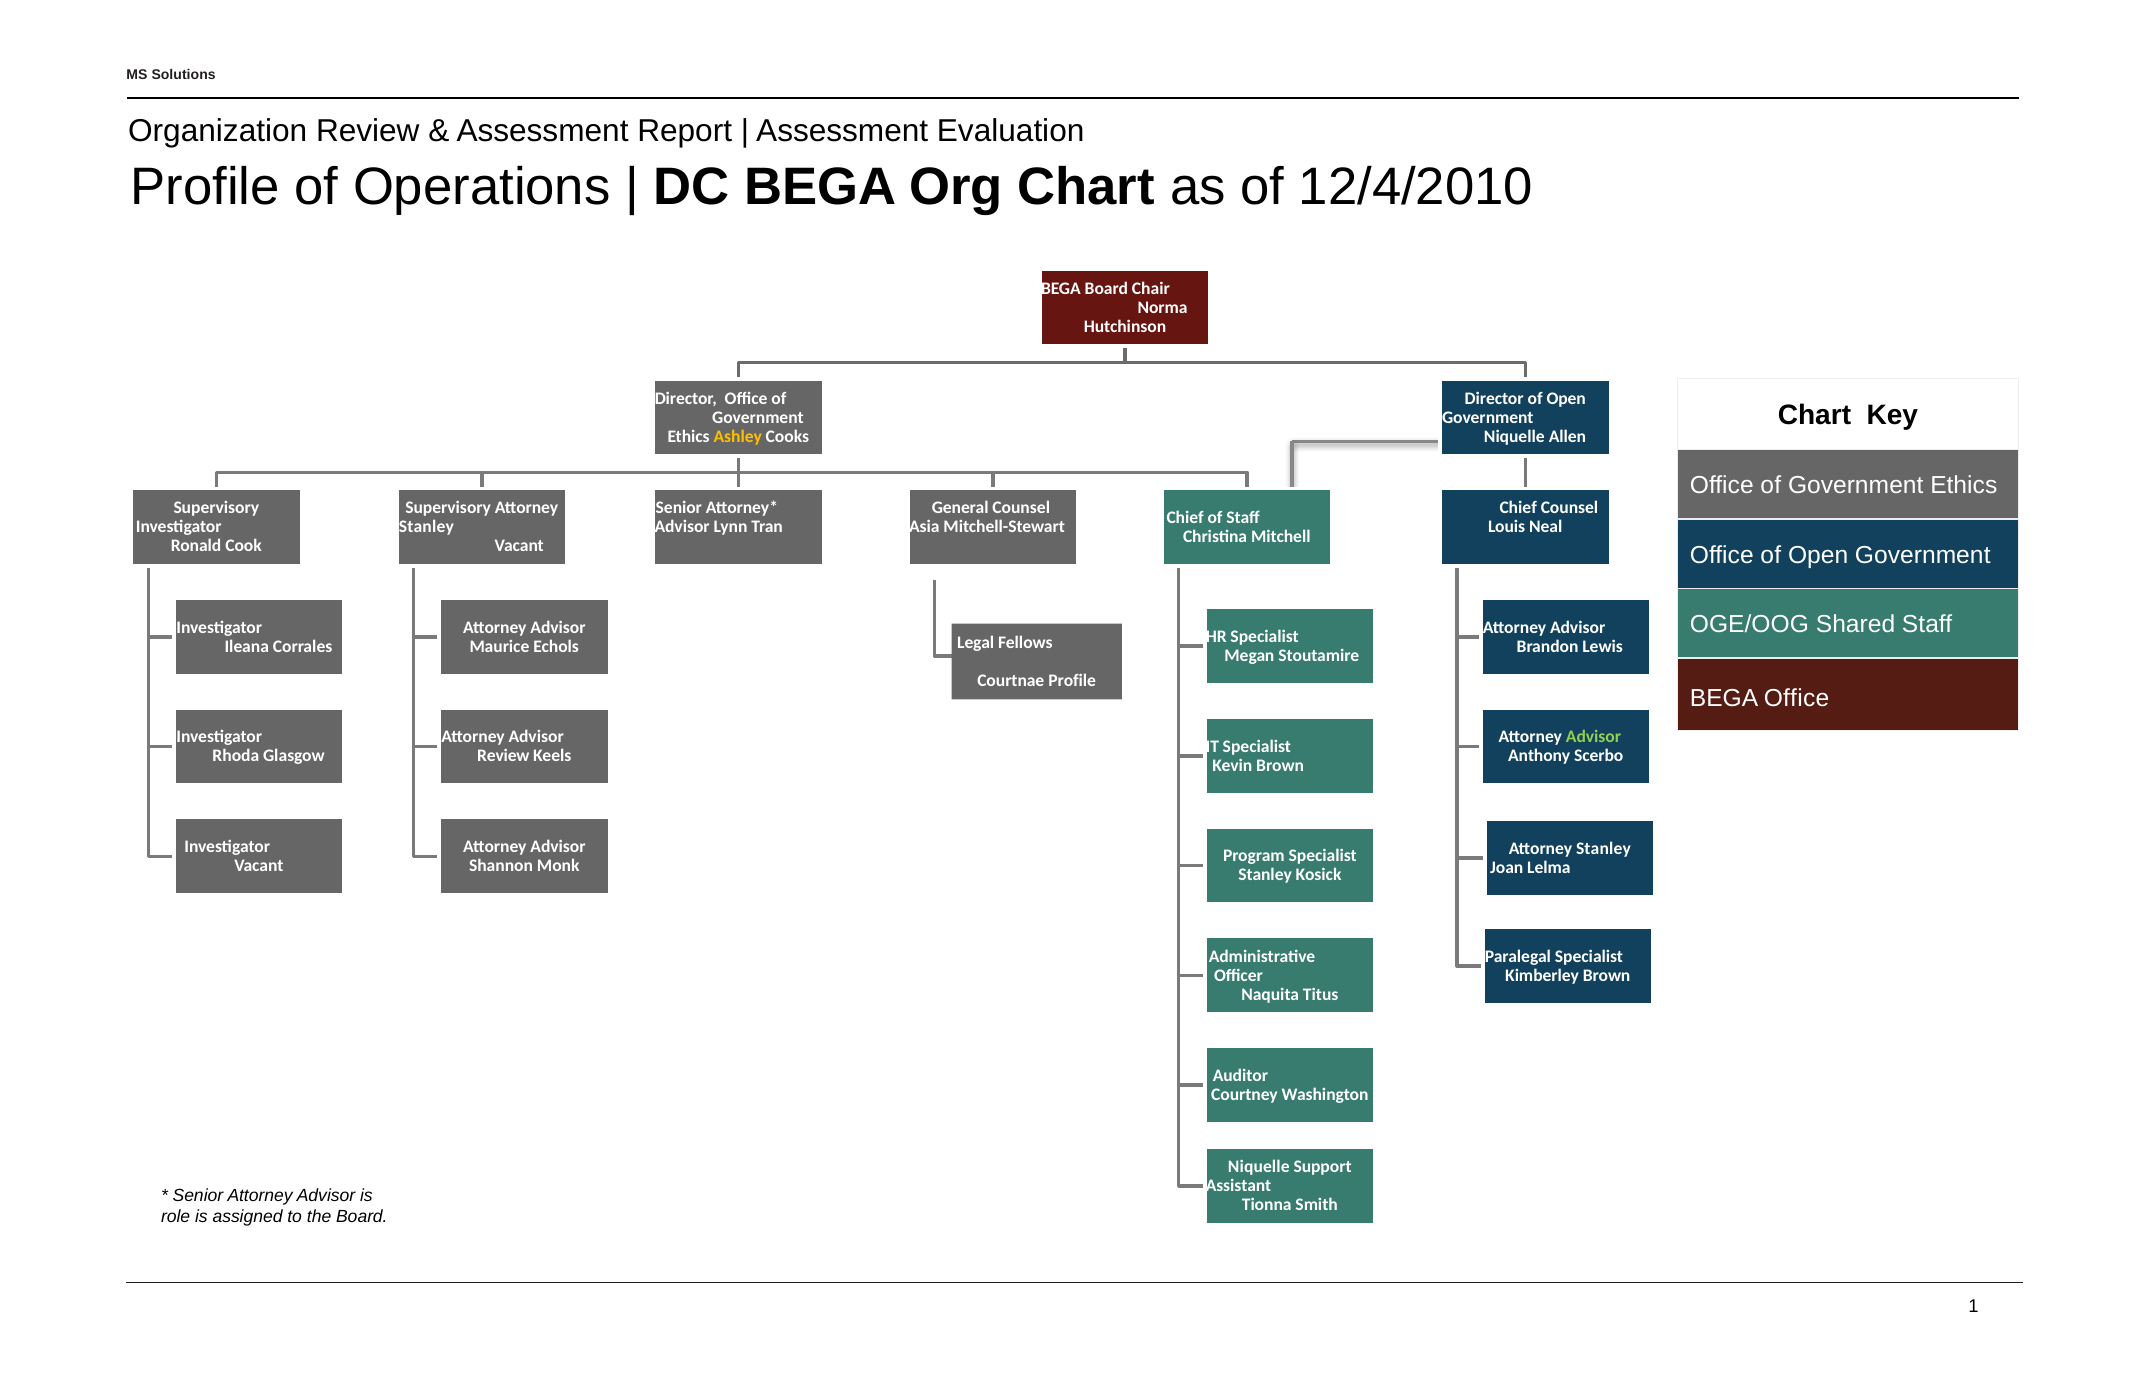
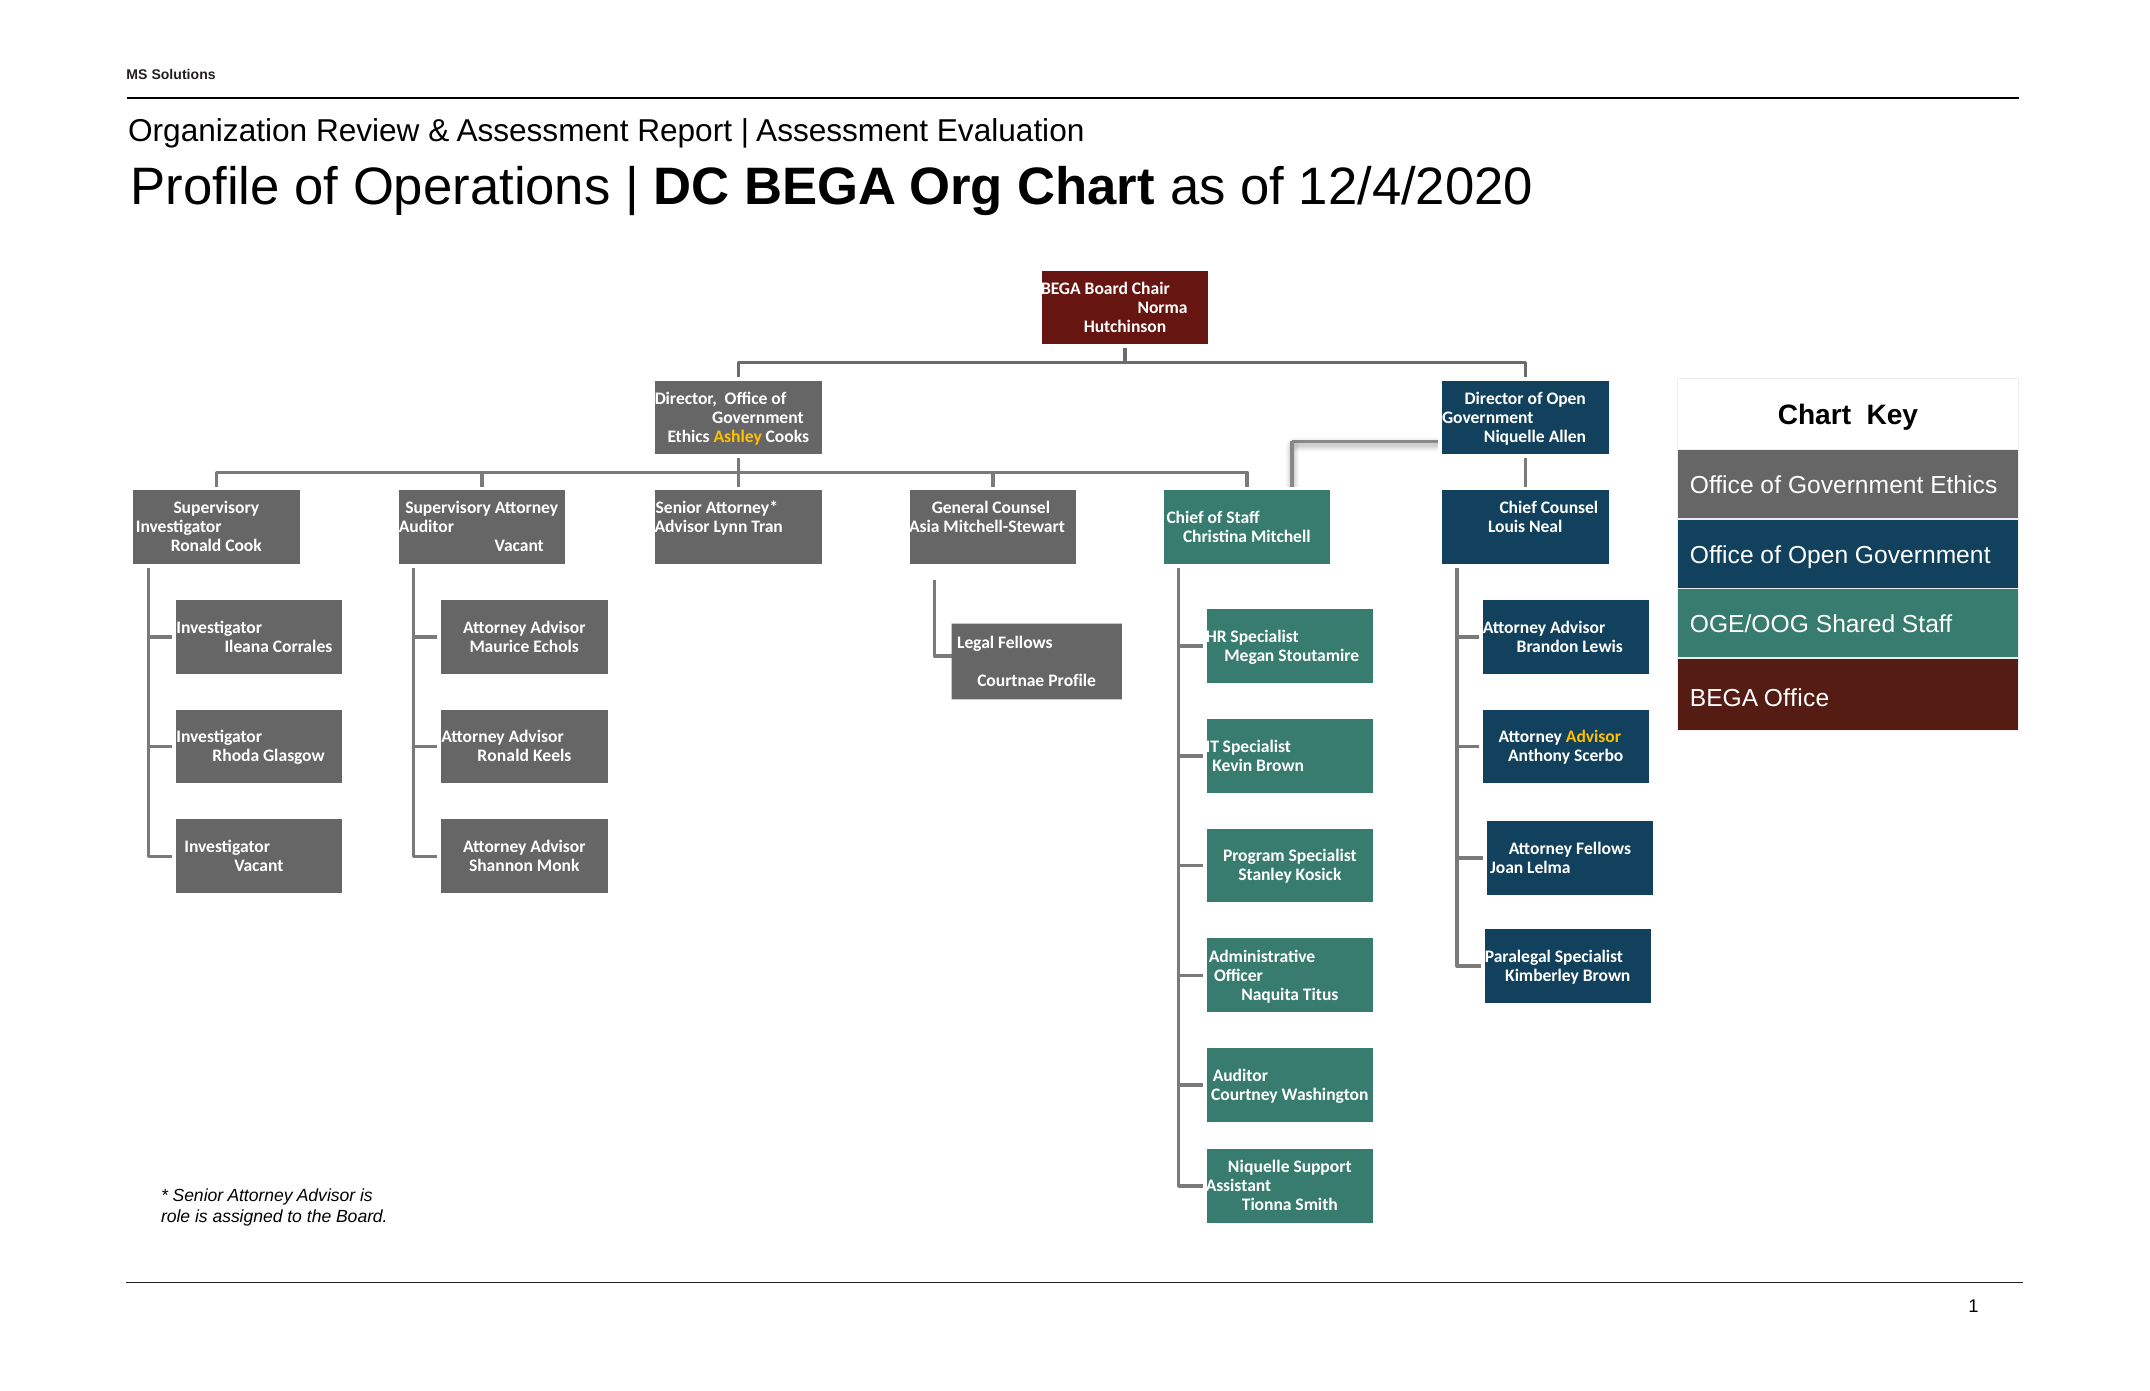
12/4/2010: 12/4/2010 -> 12/4/2020
Stanley at (426, 527): Stanley -> Auditor
Advisor at (1594, 737) colour: light green -> yellow
Review at (503, 756): Review -> Ronald
Stanley at (1604, 849): Stanley -> Fellows
